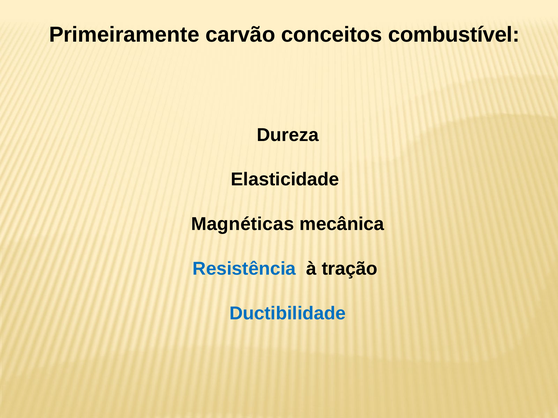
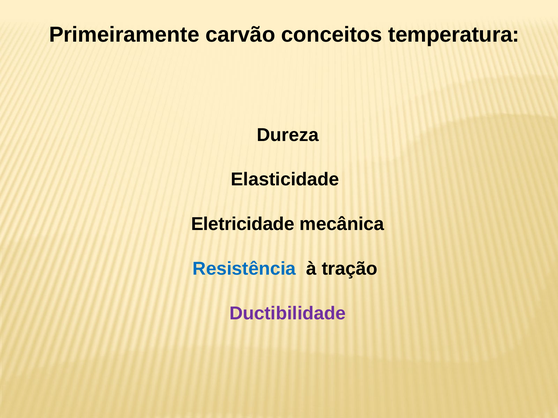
combustível: combustível -> temperatura
Magnéticas: Magnéticas -> Eletricidade
Ductibilidade colour: blue -> purple
